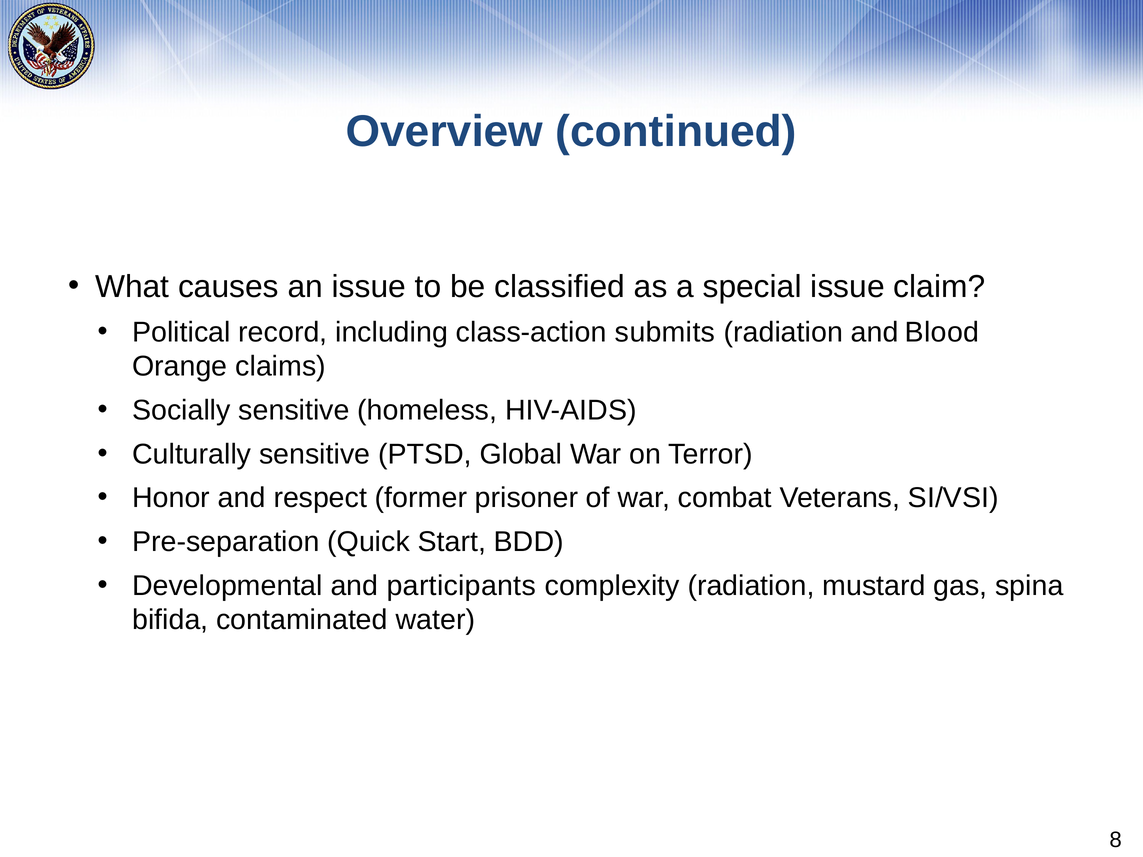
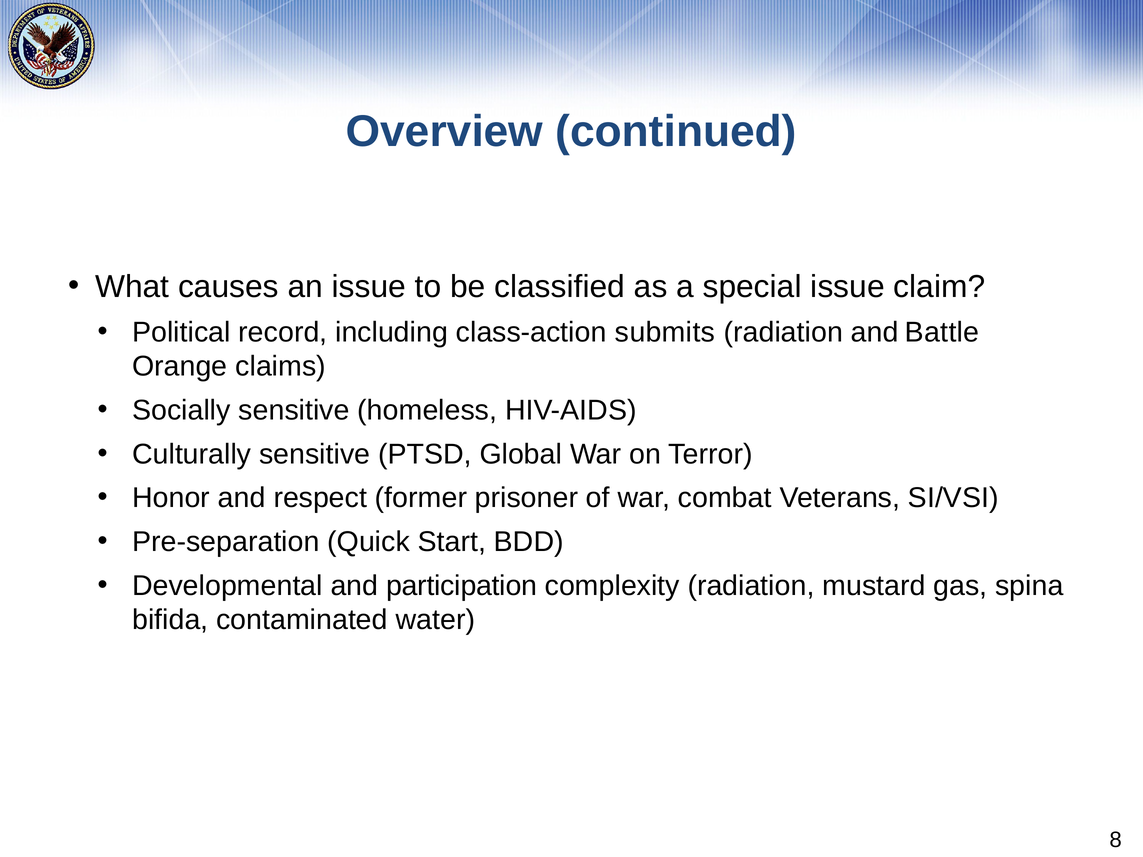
Blood: Blood -> Battle
participants: participants -> participation
